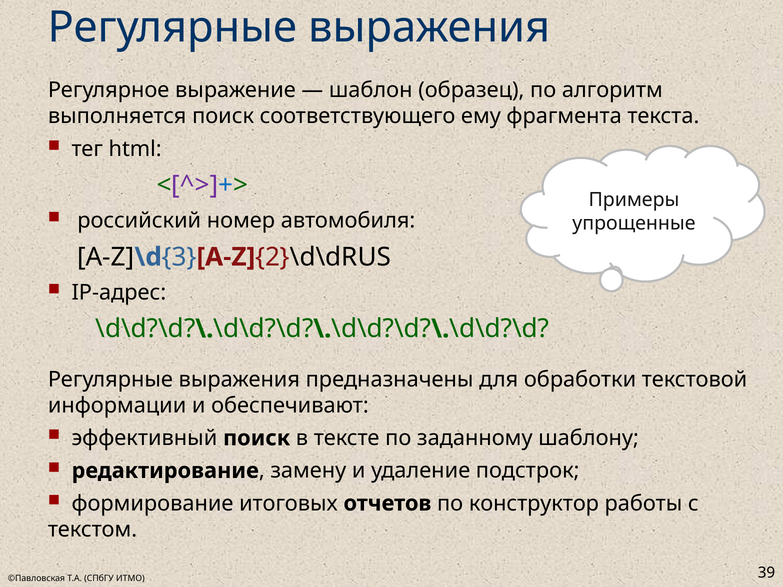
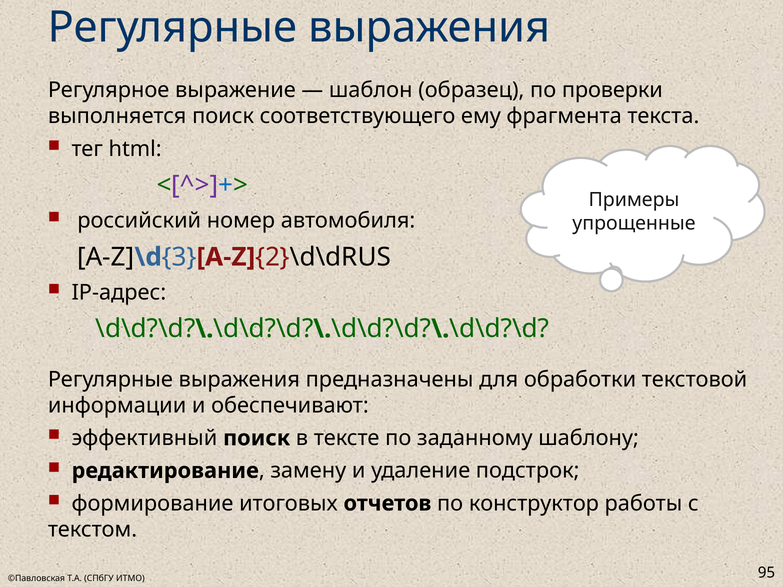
алгоритм: алгоритм -> проверки
39: 39 -> 95
